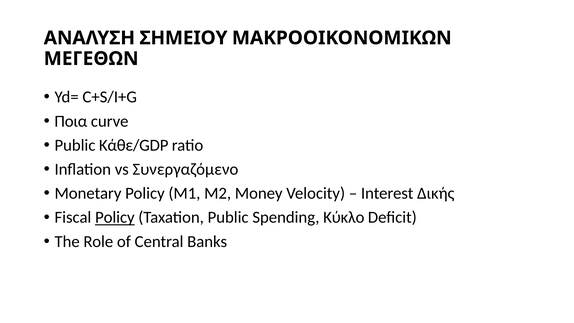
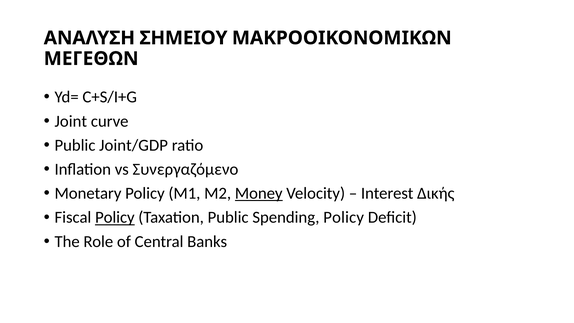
Ποια: Ποια -> Joint
Κάθε/GDP: Κάθε/GDP -> Joint/GDP
Money underline: none -> present
Spending Κύκλο: Κύκλο -> Policy
